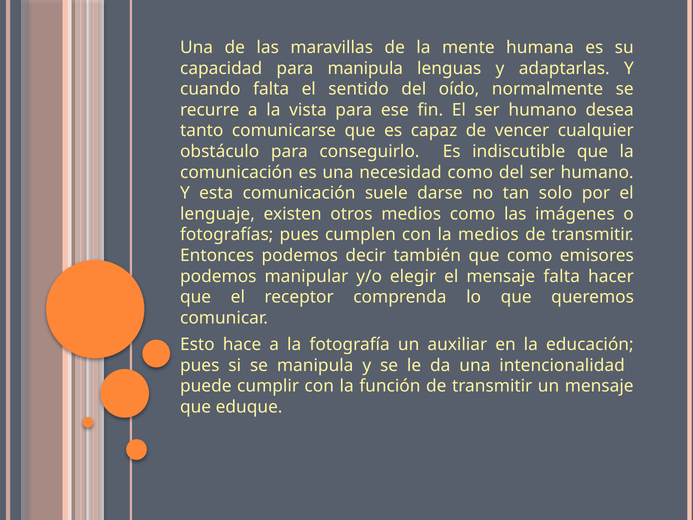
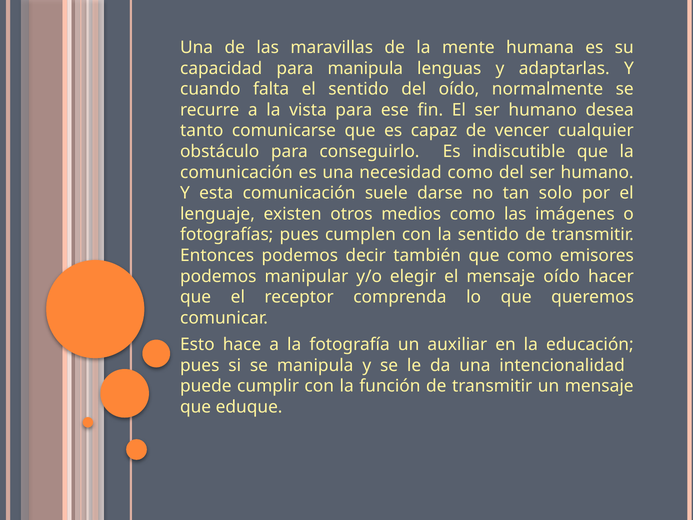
la medios: medios -> sentido
mensaje falta: falta -> oído
